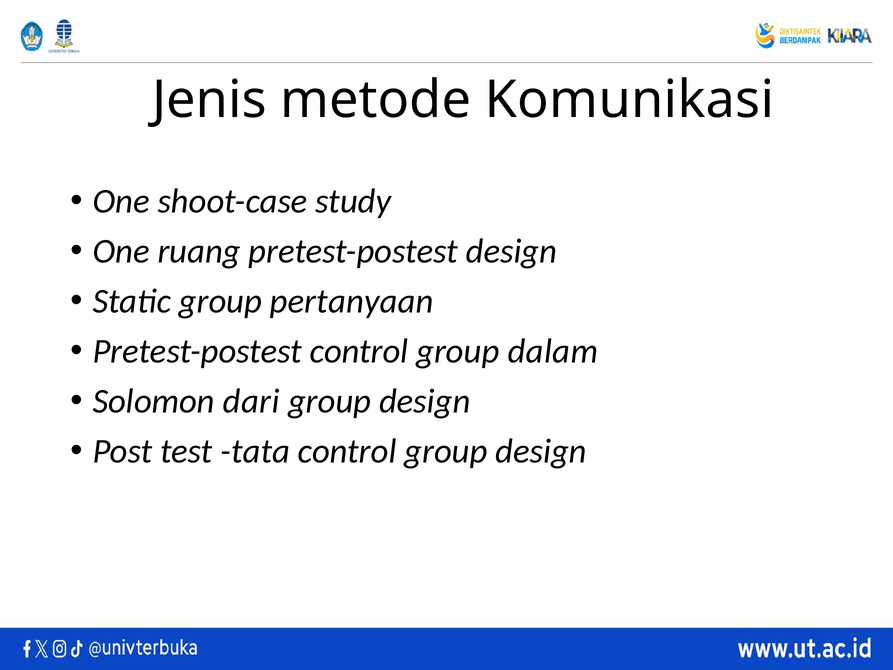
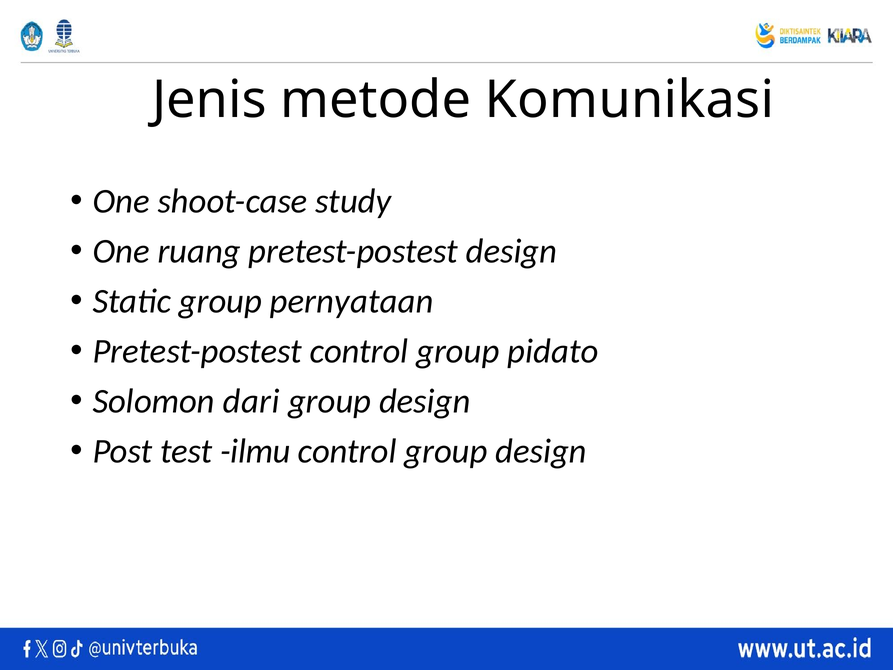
pertanyaan: pertanyaan -> pernyataan
dalam: dalam -> pidato
tata: tata -> ilmu
